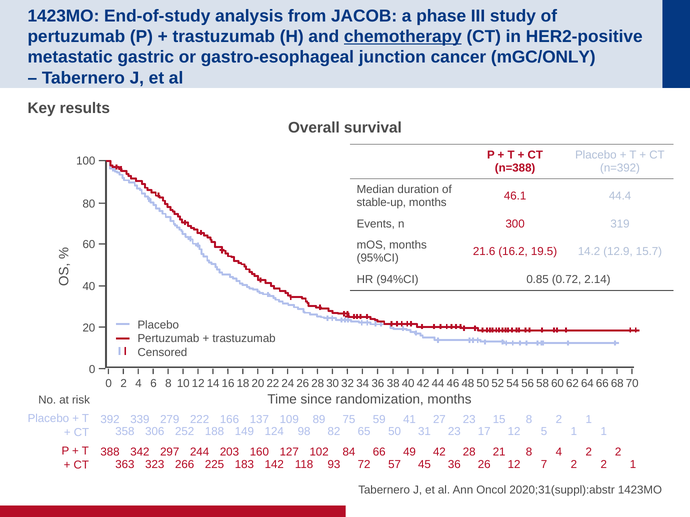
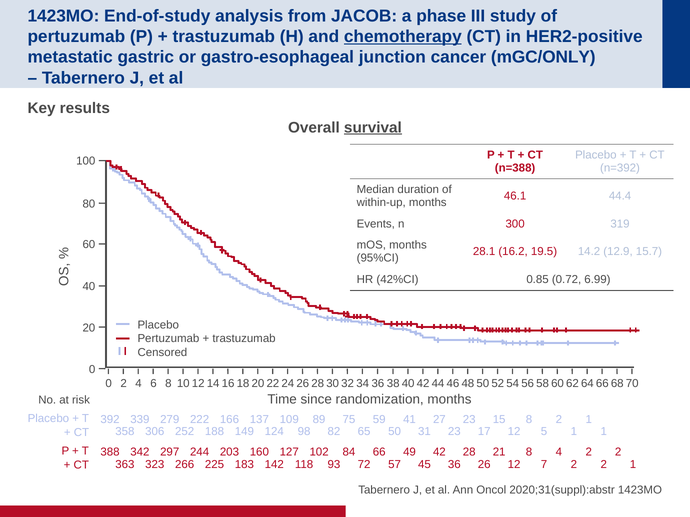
survival underline: none -> present
stable-up: stable-up -> within-up
21.6: 21.6 -> 28.1
94%CI: 94%CI -> 42%CI
2.14: 2.14 -> 6.99
